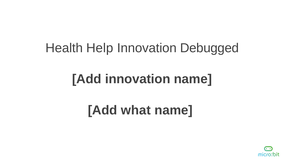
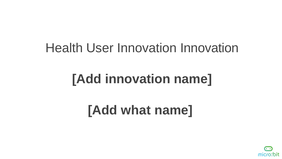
Help: Help -> User
Innovation Debugged: Debugged -> Innovation
